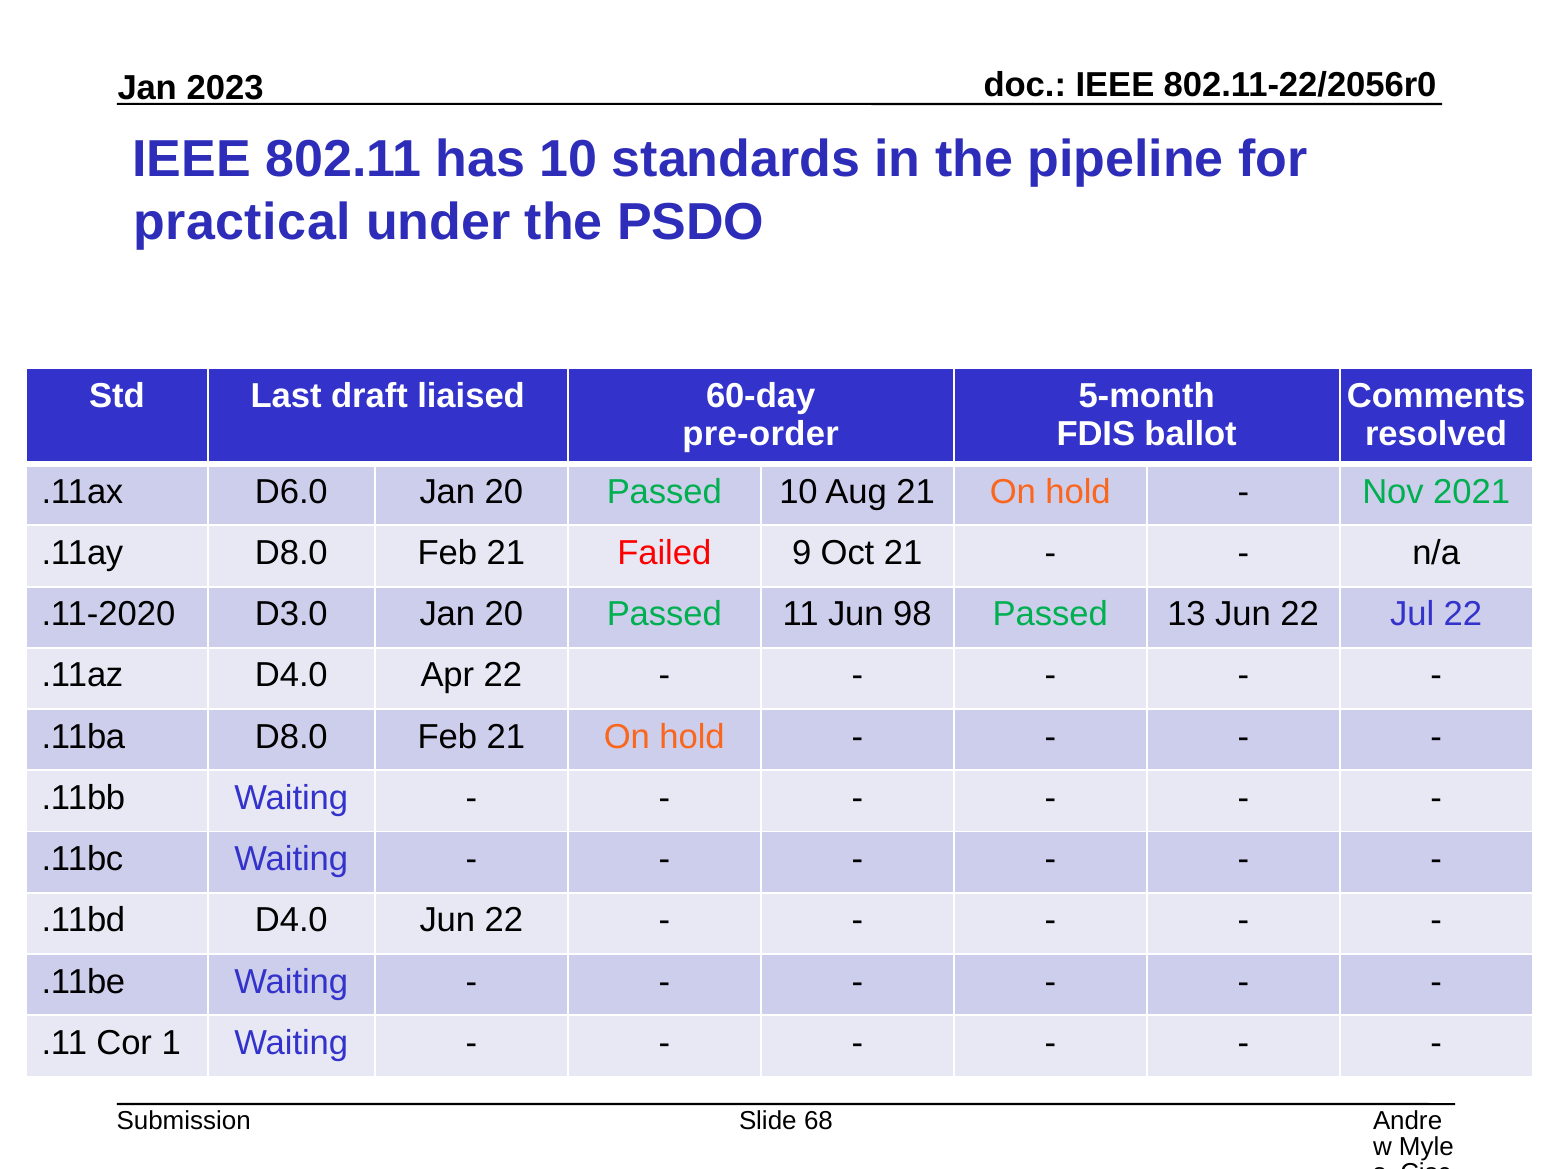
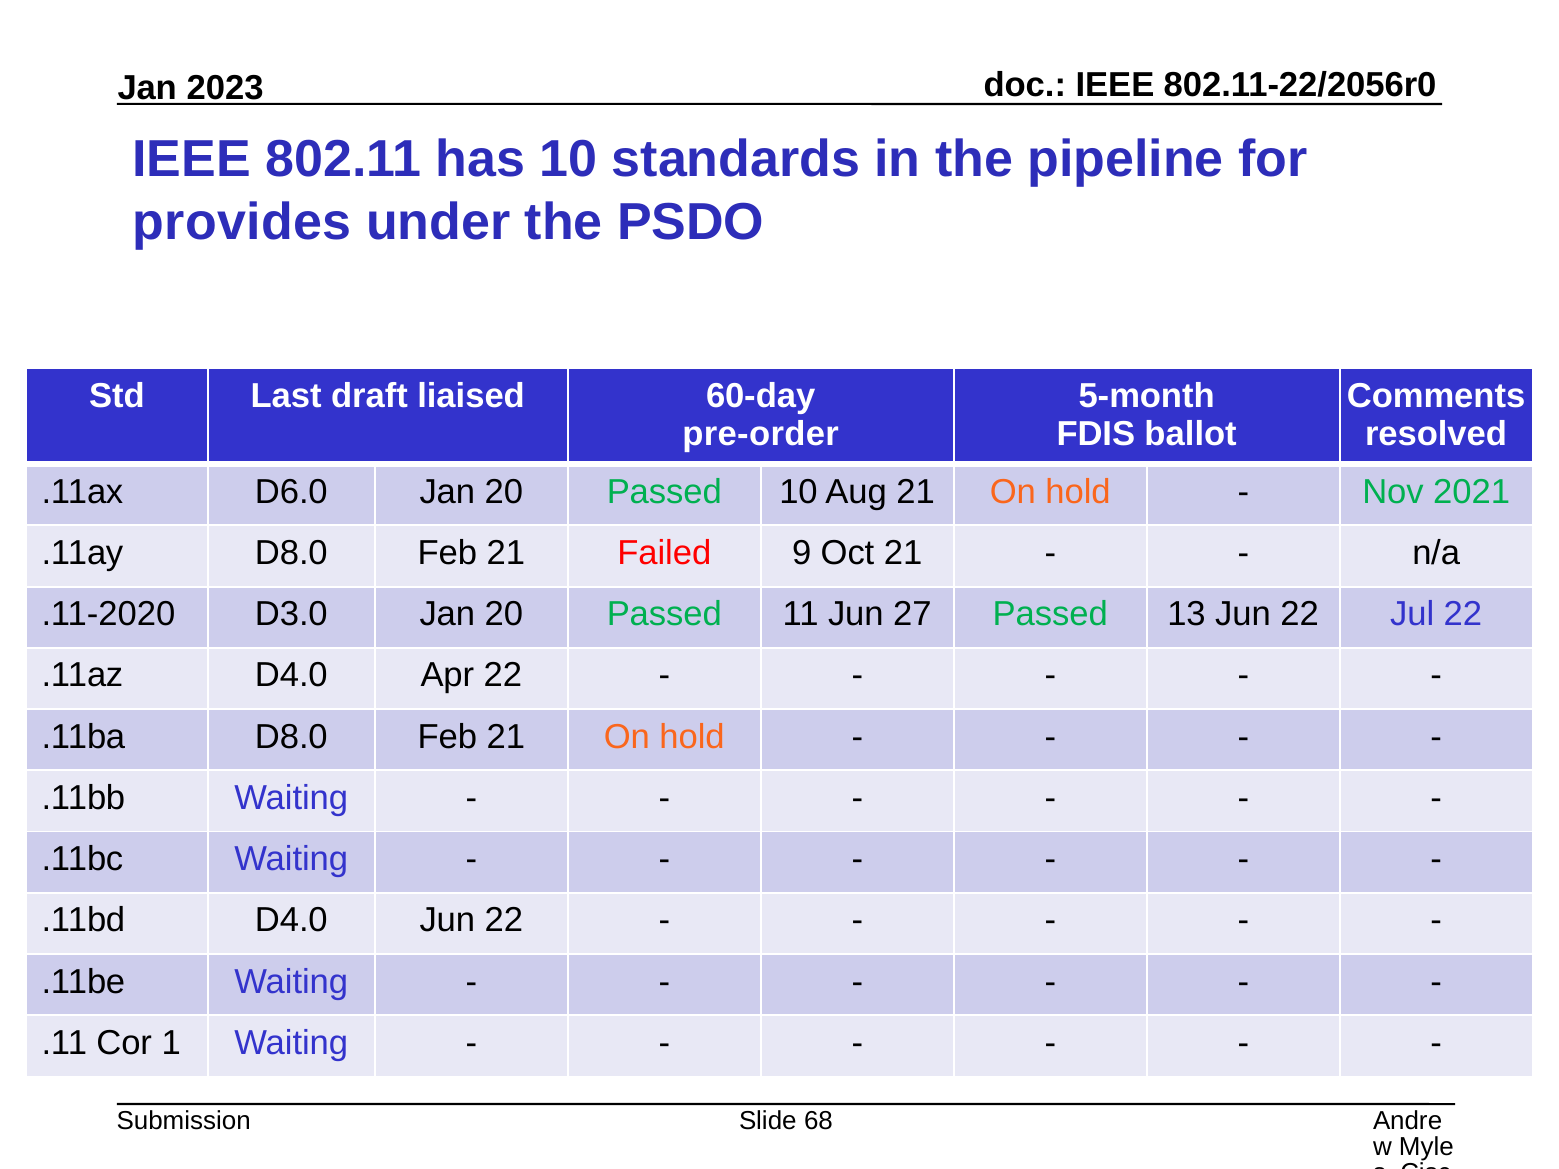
practical: practical -> provides
98: 98 -> 27
